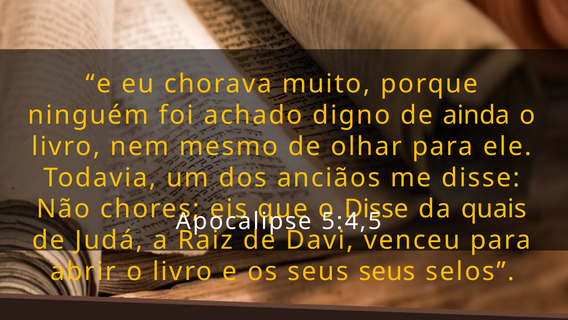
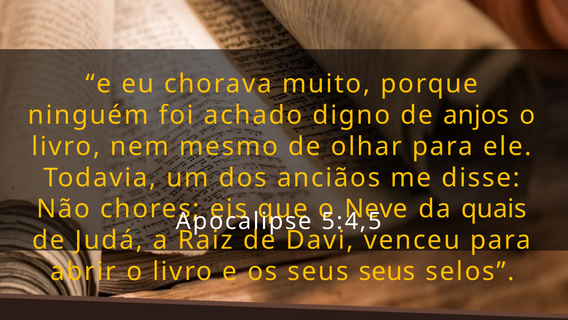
ainda: ainda -> anjos
Disse at (376, 209): Disse -> Neve
